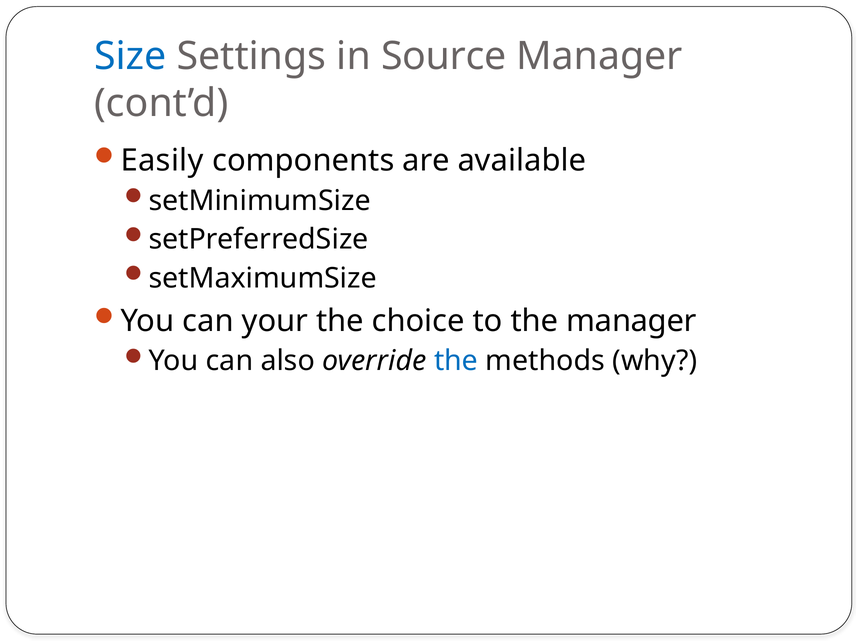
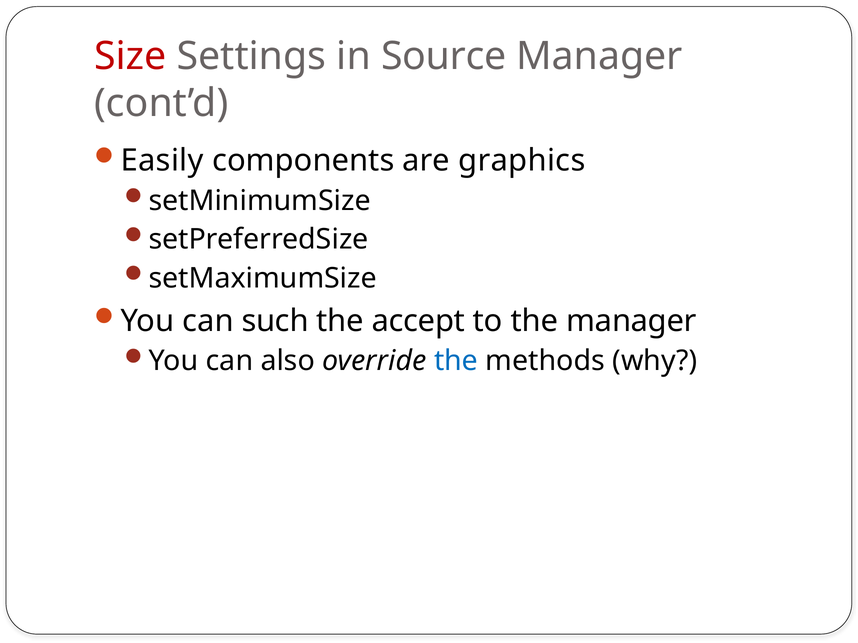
Size colour: blue -> red
available: available -> graphics
your: your -> such
choice: choice -> accept
